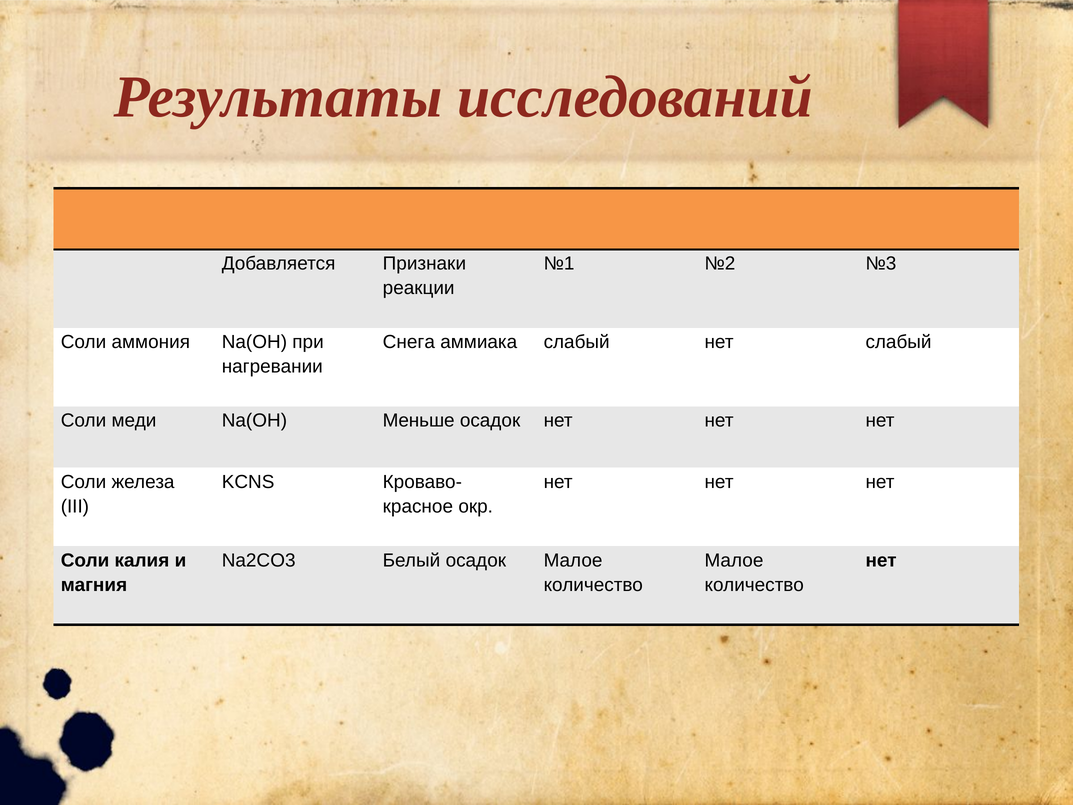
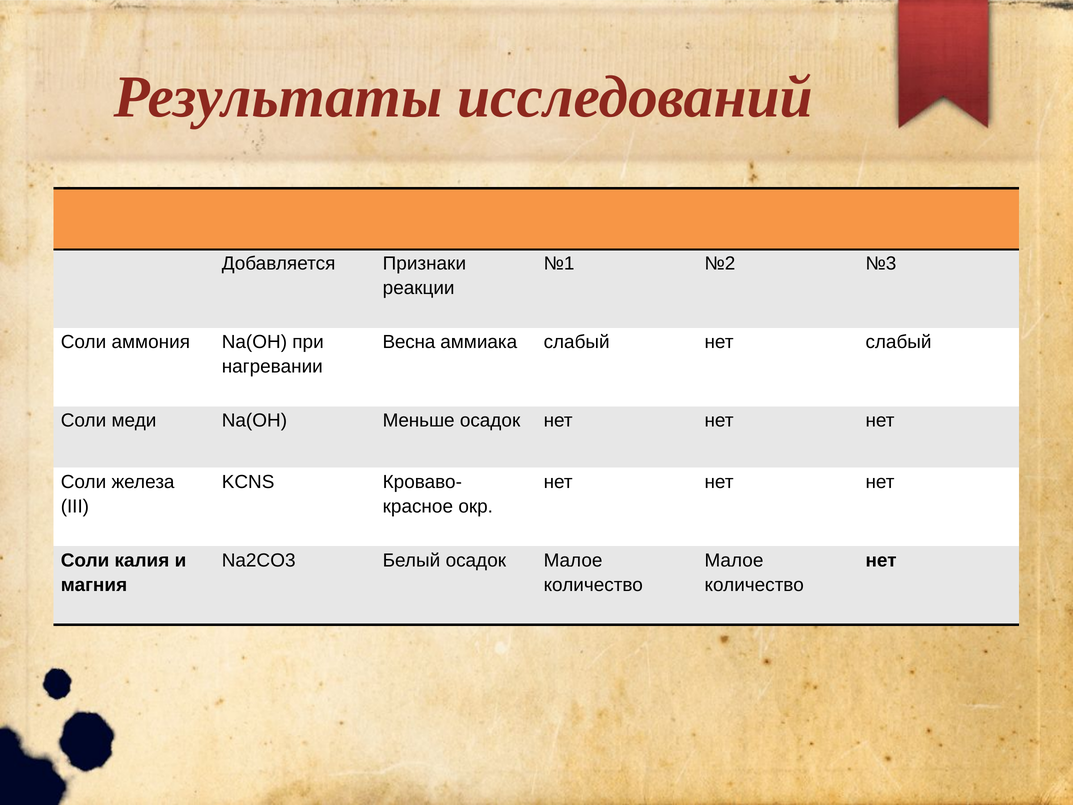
Снега: Снега -> Весна
